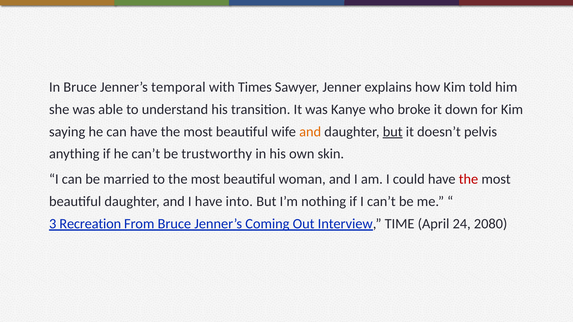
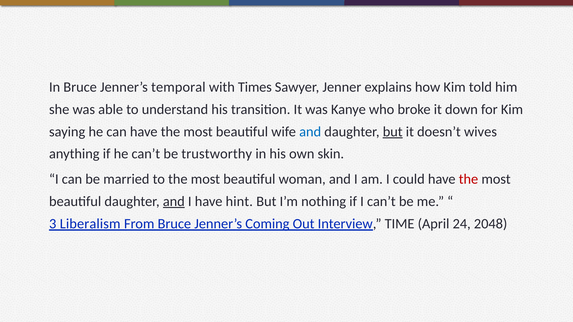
and at (310, 132) colour: orange -> blue
pelvis: pelvis -> wives
and at (174, 202) underline: none -> present
into: into -> hint
Recreation: Recreation -> Liberalism
2080: 2080 -> 2048
